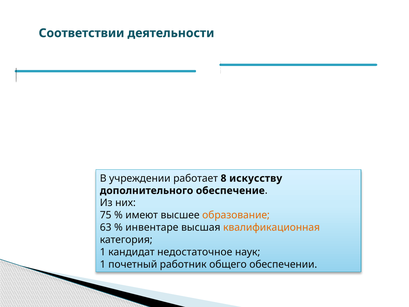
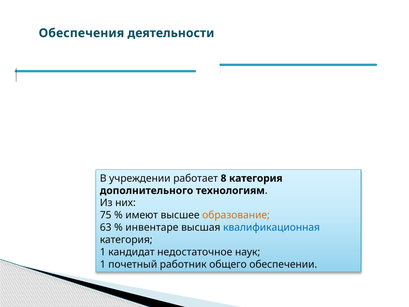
Соответствии: Соответствии -> Обеспечения
8 искусству: искусству -> категория
обеспечение: обеспечение -> технологиям
квалификационная colour: orange -> blue
